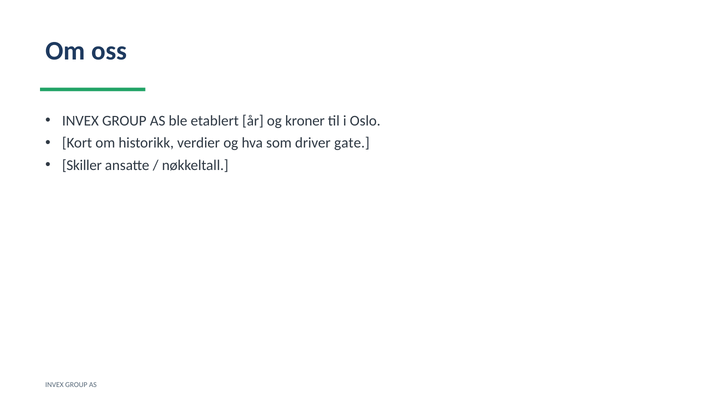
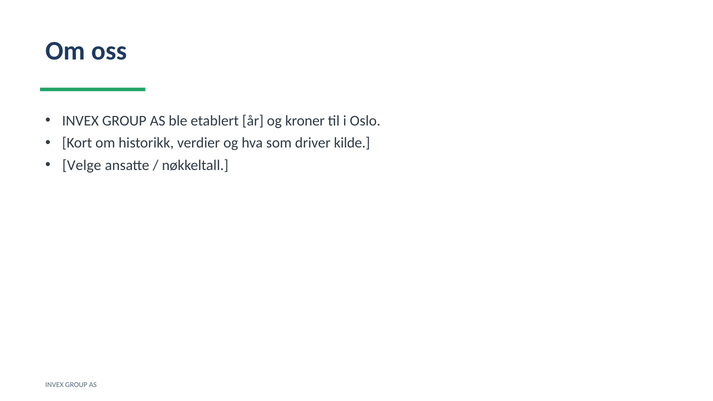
gate: gate -> kilde
Skiller: Skiller -> Velge
